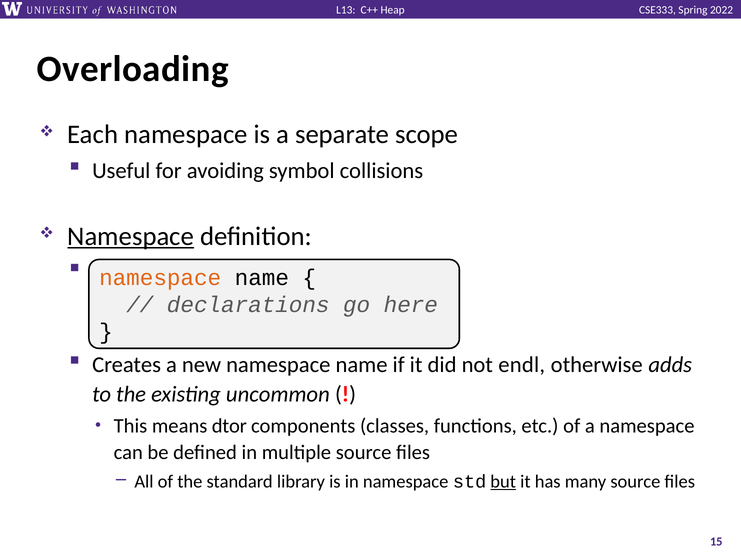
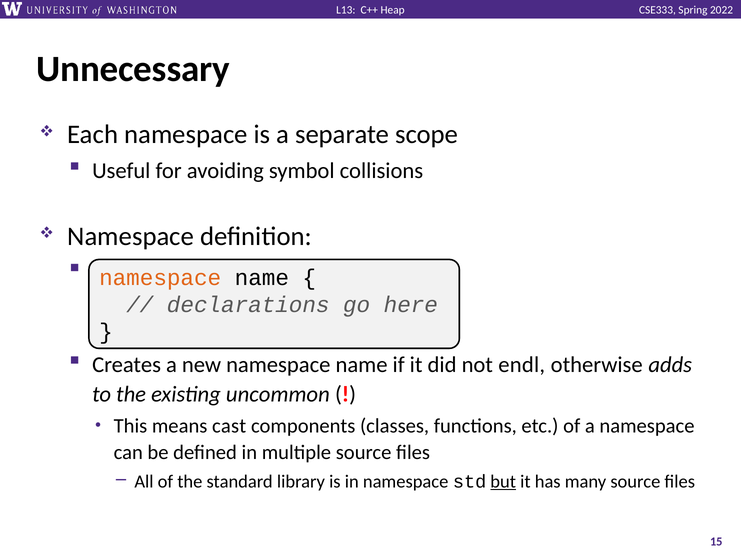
Overloading: Overloading -> Unnecessary
Namespace at (131, 236) underline: present -> none
dtor: dtor -> cast
